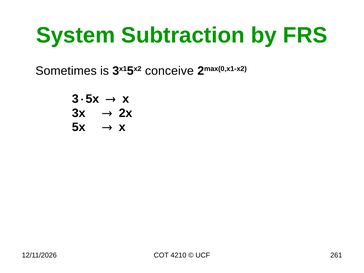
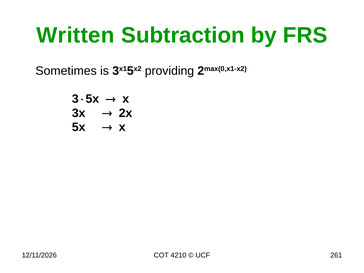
System: System -> Written
conceive: conceive -> providing
